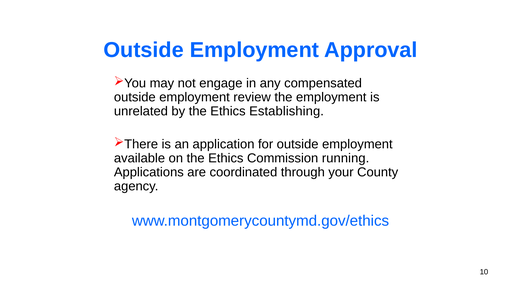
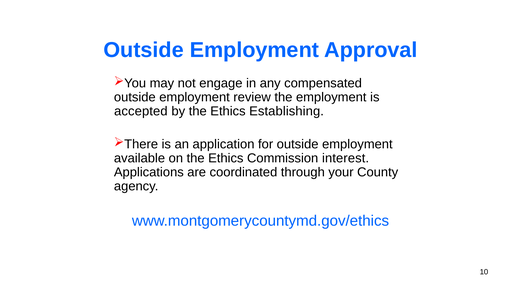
unrelated: unrelated -> accepted
running: running -> interest
